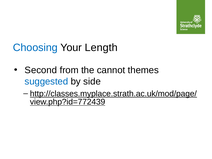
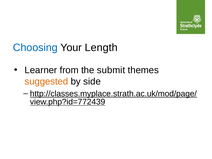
Second: Second -> Learner
cannot: cannot -> submit
suggested colour: blue -> orange
